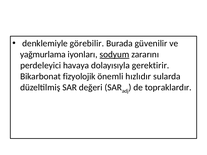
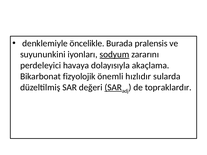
görebilir: görebilir -> öncelikle
güvenilir: güvenilir -> pralensis
yağmurlama: yağmurlama -> suyununkini
gerektirir: gerektirir -> akaçlama
SAR at (113, 88) underline: none -> present
